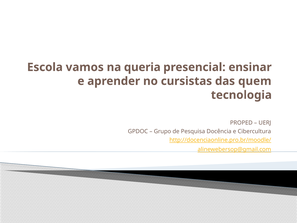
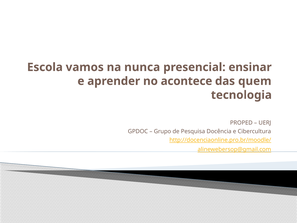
queria: queria -> nunca
cursistas: cursistas -> acontece
